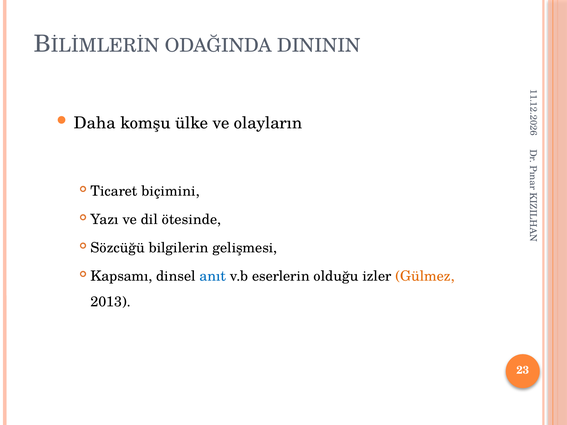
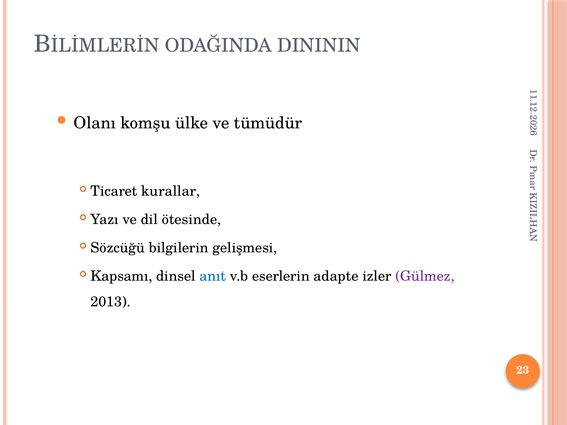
Daha: Daha -> Olanı
olayların: olayların -> tümüdür
biçimini: biçimini -> kurallar
olduğu: olduğu -> adapte
Gülmez colour: orange -> purple
